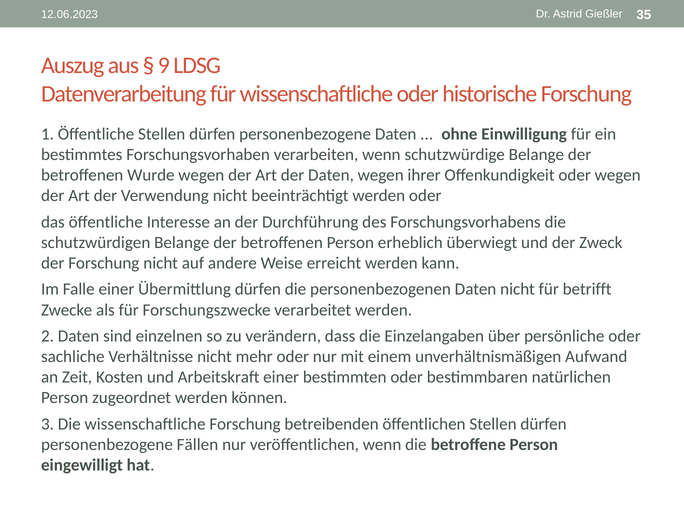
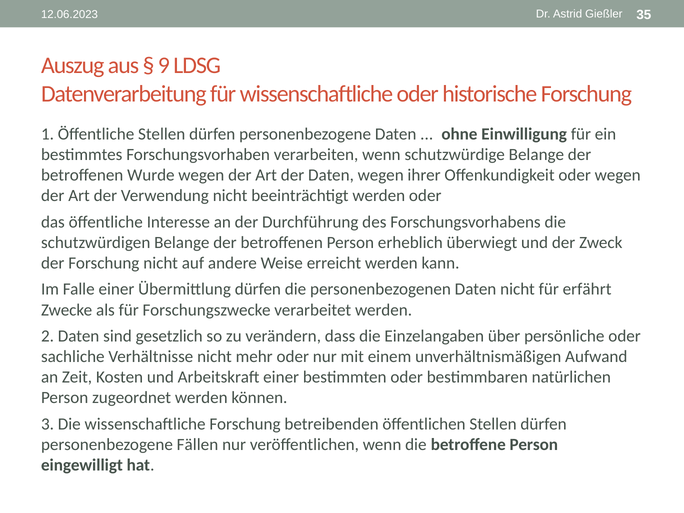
betrifft: betrifft -> erfährt
einzelnen: einzelnen -> gesetzlich
